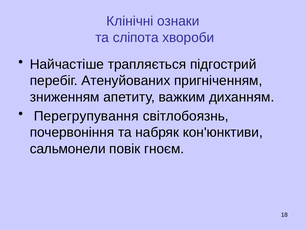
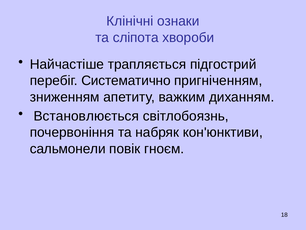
Атенуйованих: Атенуйованих -> Систематично
Перегрупування: Перегрупування -> Встановлюється
